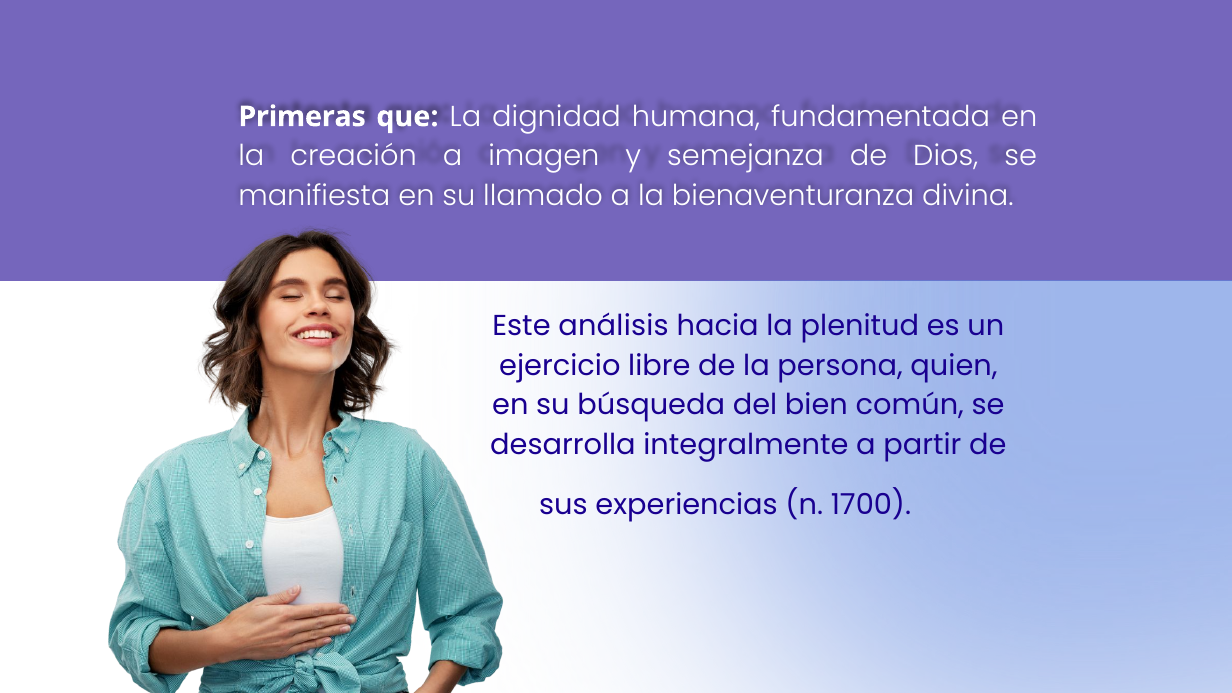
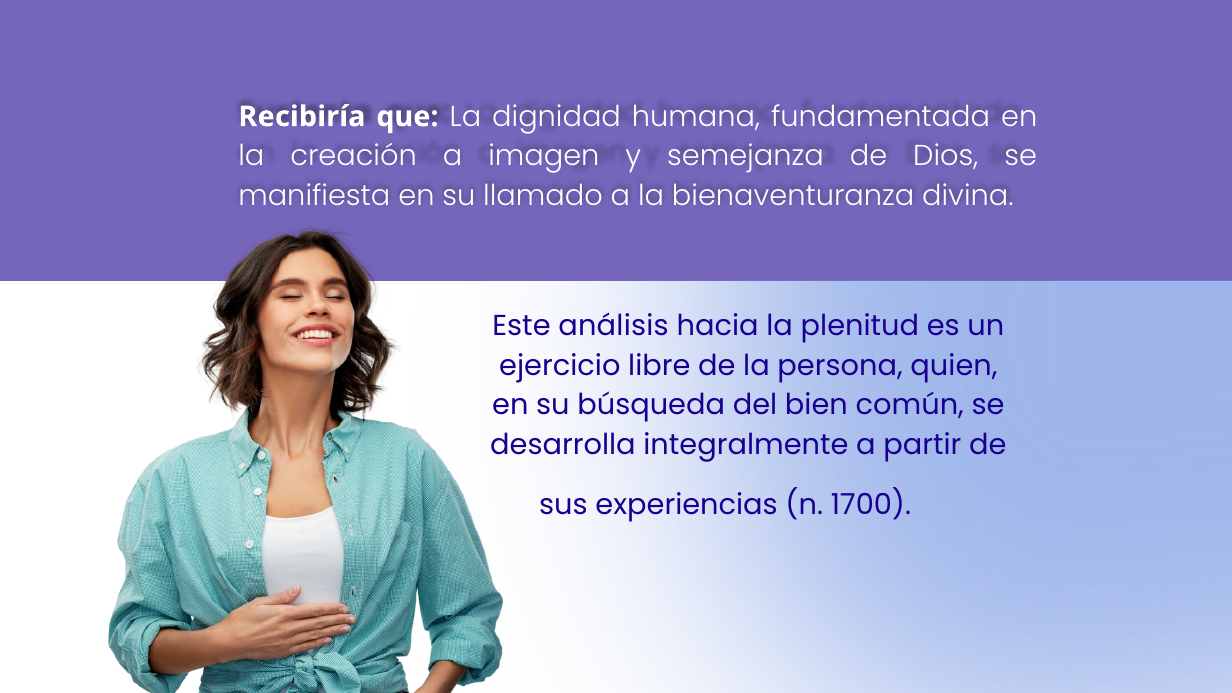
Primeras: Primeras -> Recibiría
